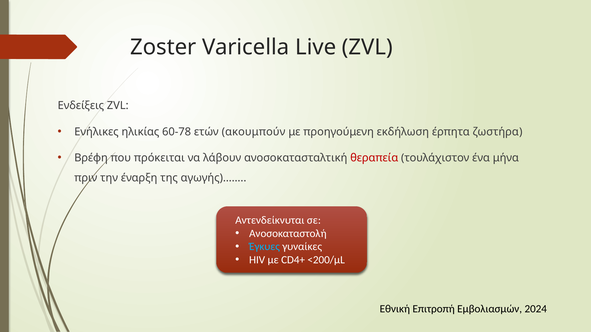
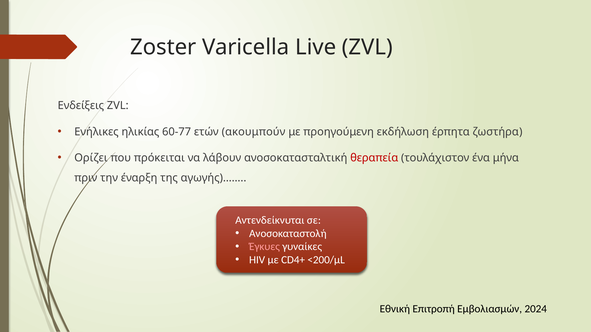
60-78: 60-78 -> 60-77
Βρέφη: Βρέφη -> Ορίζει
Έγκυες colour: light blue -> pink
